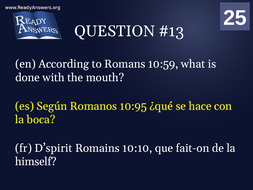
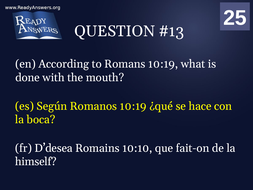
Romans 10:59: 10:59 -> 10:19
Romanos 10:95: 10:95 -> 10:19
D’spirit: D’spirit -> D’desea
